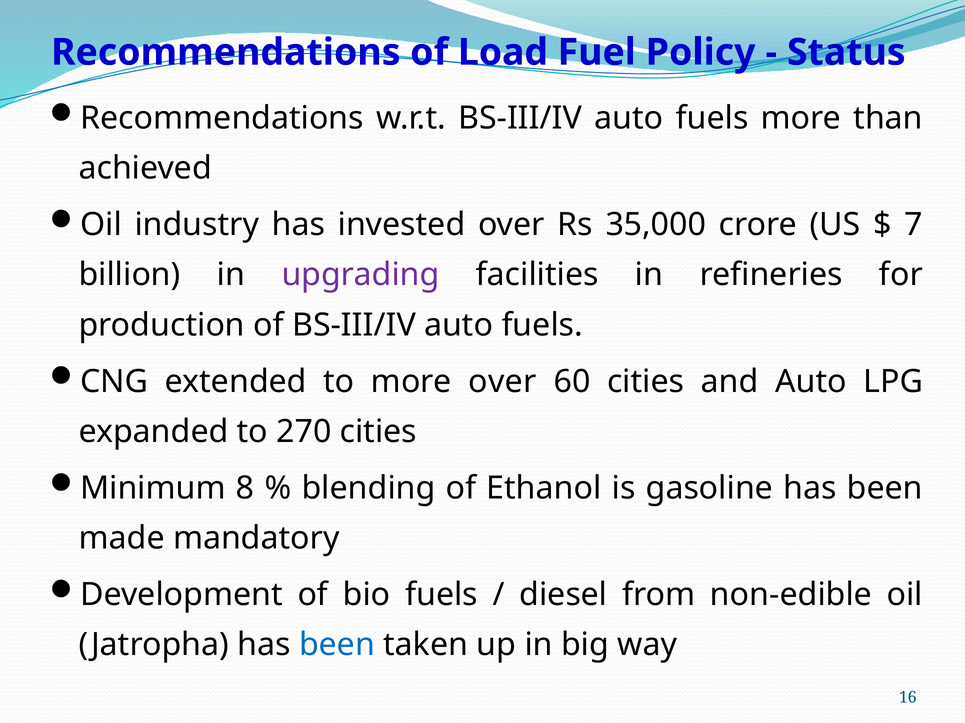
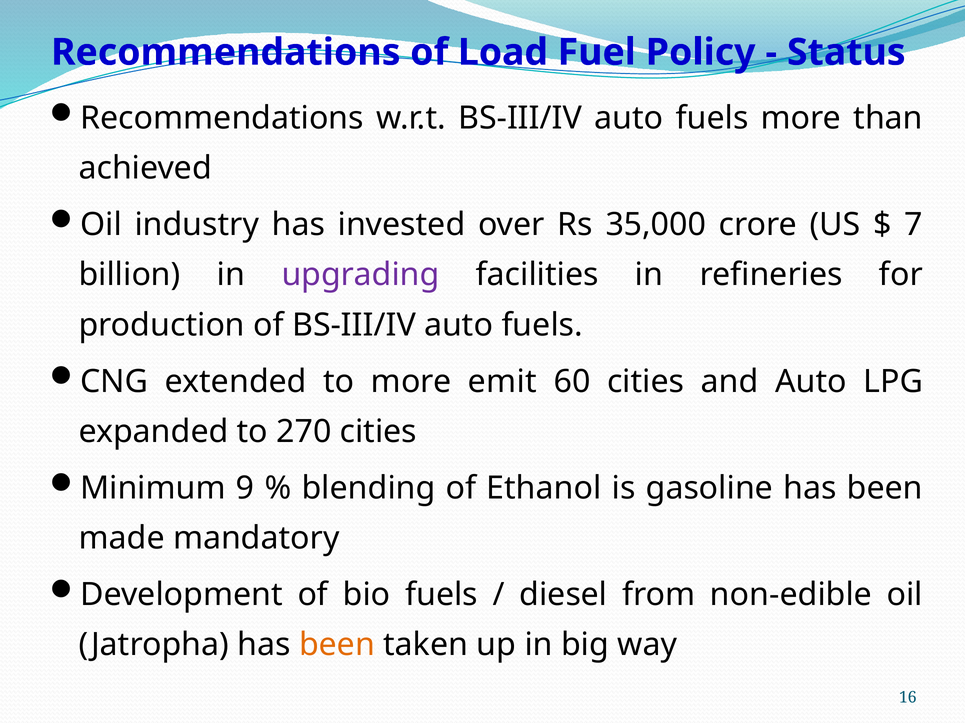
more over: over -> emit
8: 8 -> 9
been at (337, 645) colour: blue -> orange
